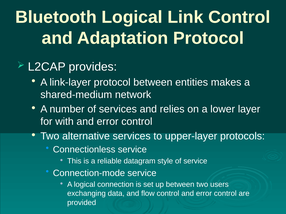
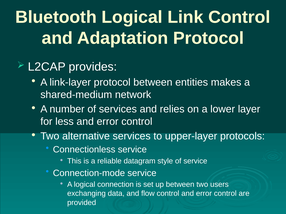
with: with -> less
